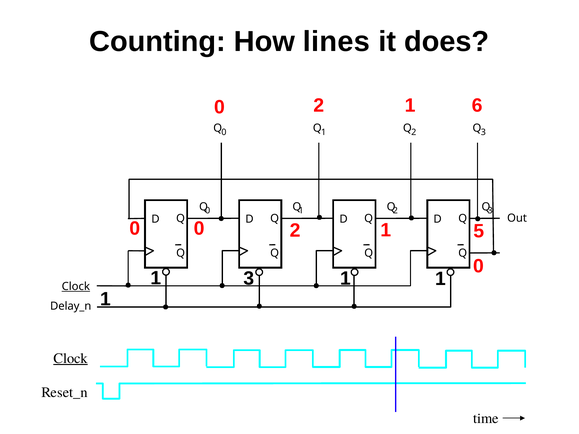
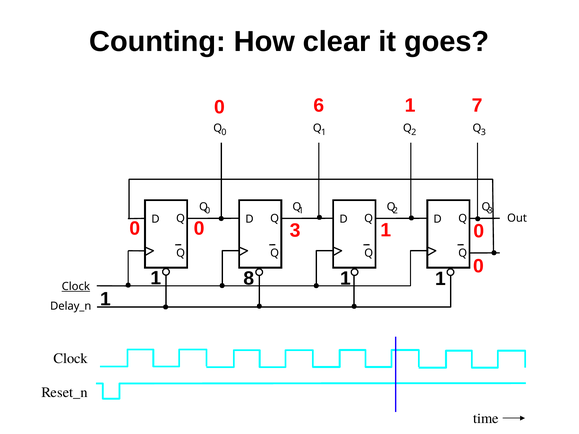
lines: lines -> clear
does: does -> goes
2 at (319, 106): 2 -> 6
6: 6 -> 7
2 at (295, 231): 2 -> 3
5 at (479, 231): 5 -> 0
1 3: 3 -> 8
Clock at (71, 359) underline: present -> none
